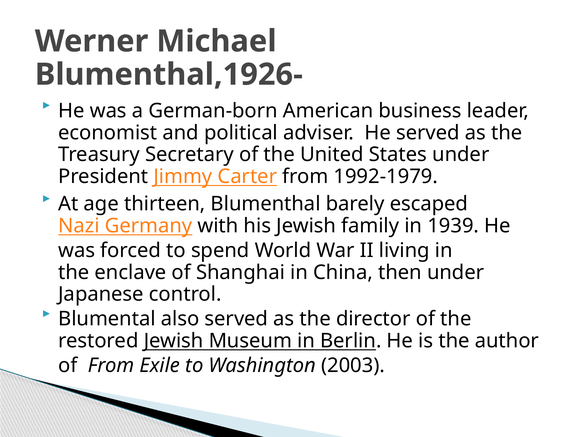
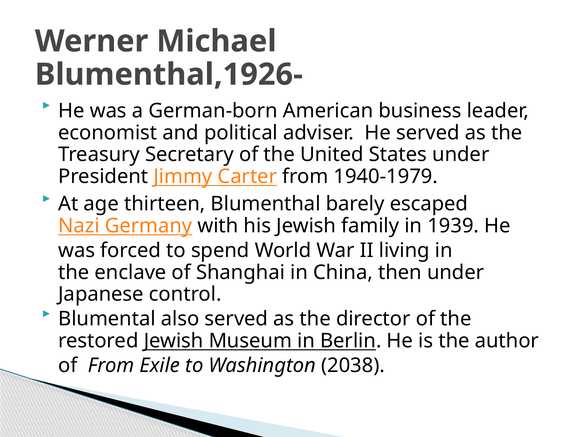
1992-1979: 1992-1979 -> 1940-1979
2003: 2003 -> 2038
